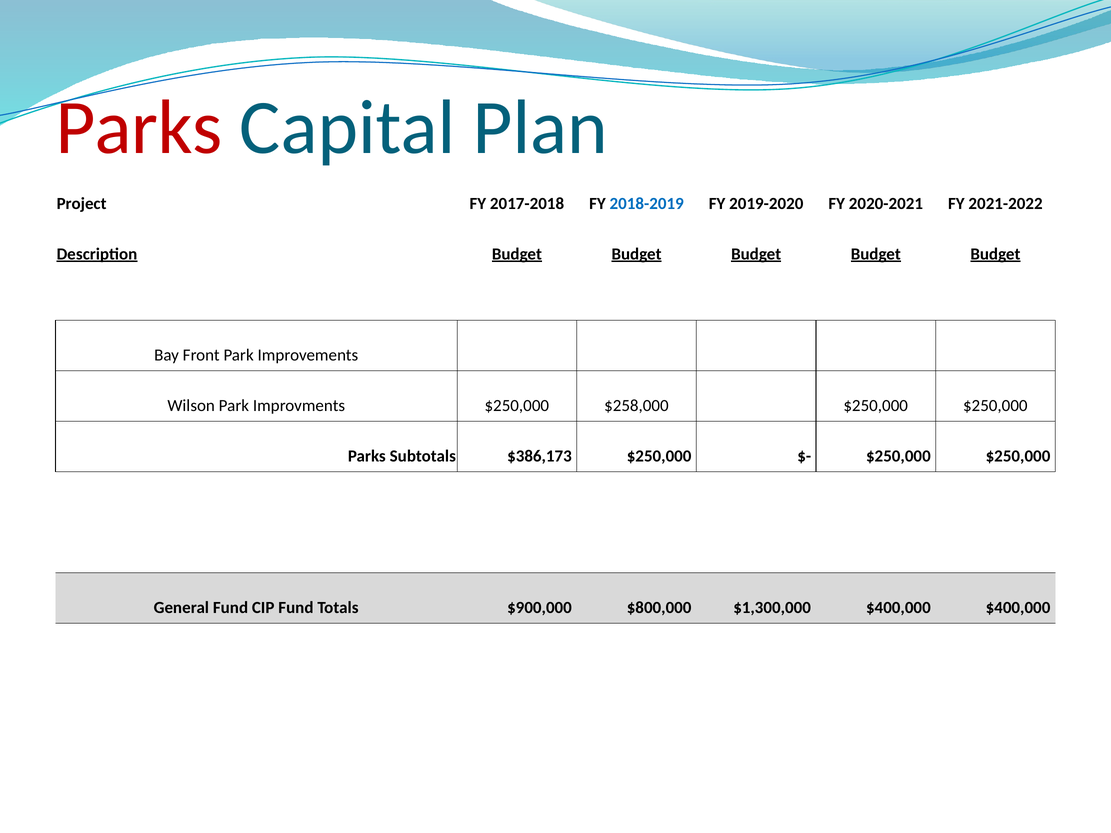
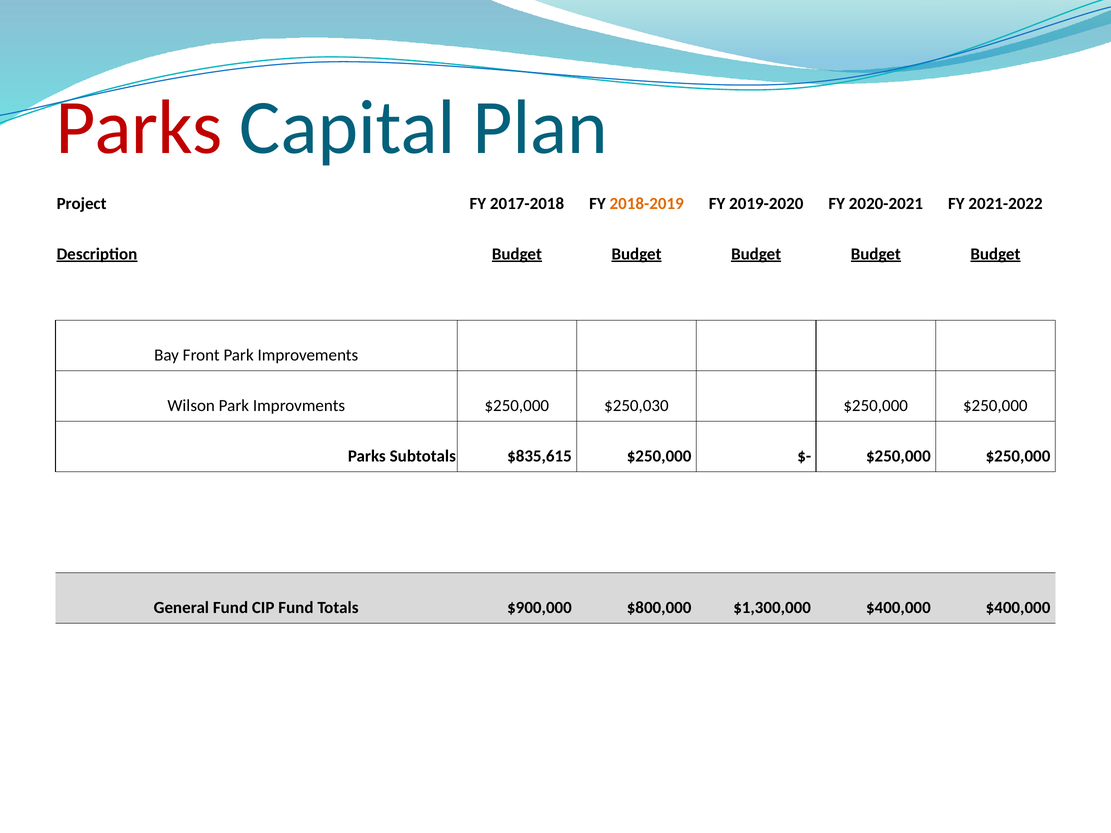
2018-2019 colour: blue -> orange
$258,000: $258,000 -> $250,030
$386,173: $386,173 -> $835,615
